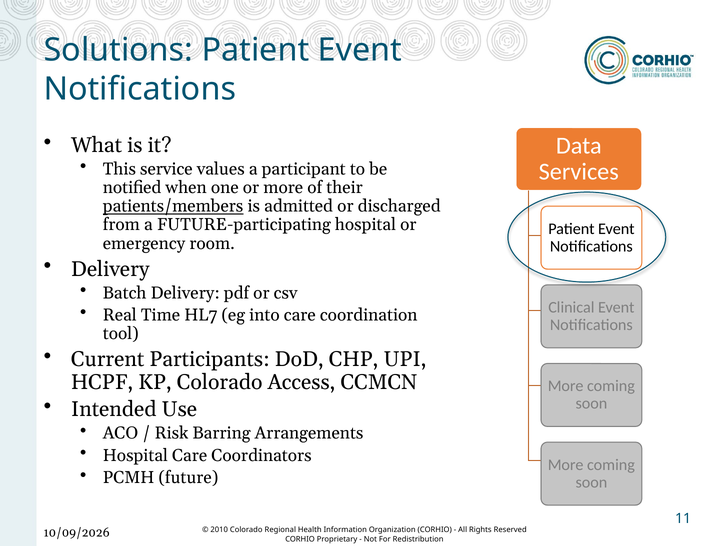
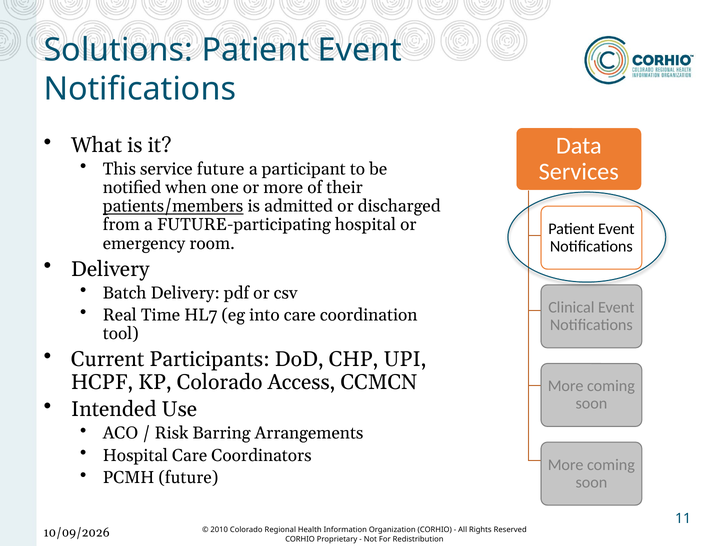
service values: values -> future
